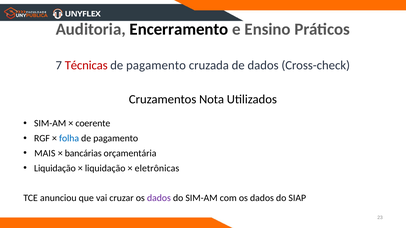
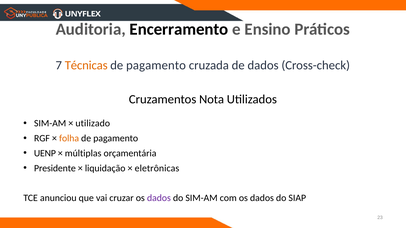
Técnicas colour: red -> orange
coerente: coerente -> utilizado
folha colour: blue -> orange
MAIS: MAIS -> UENP
bancárias: bancárias -> múltiplas
Liquidação at (55, 169): Liquidação -> Presidente
